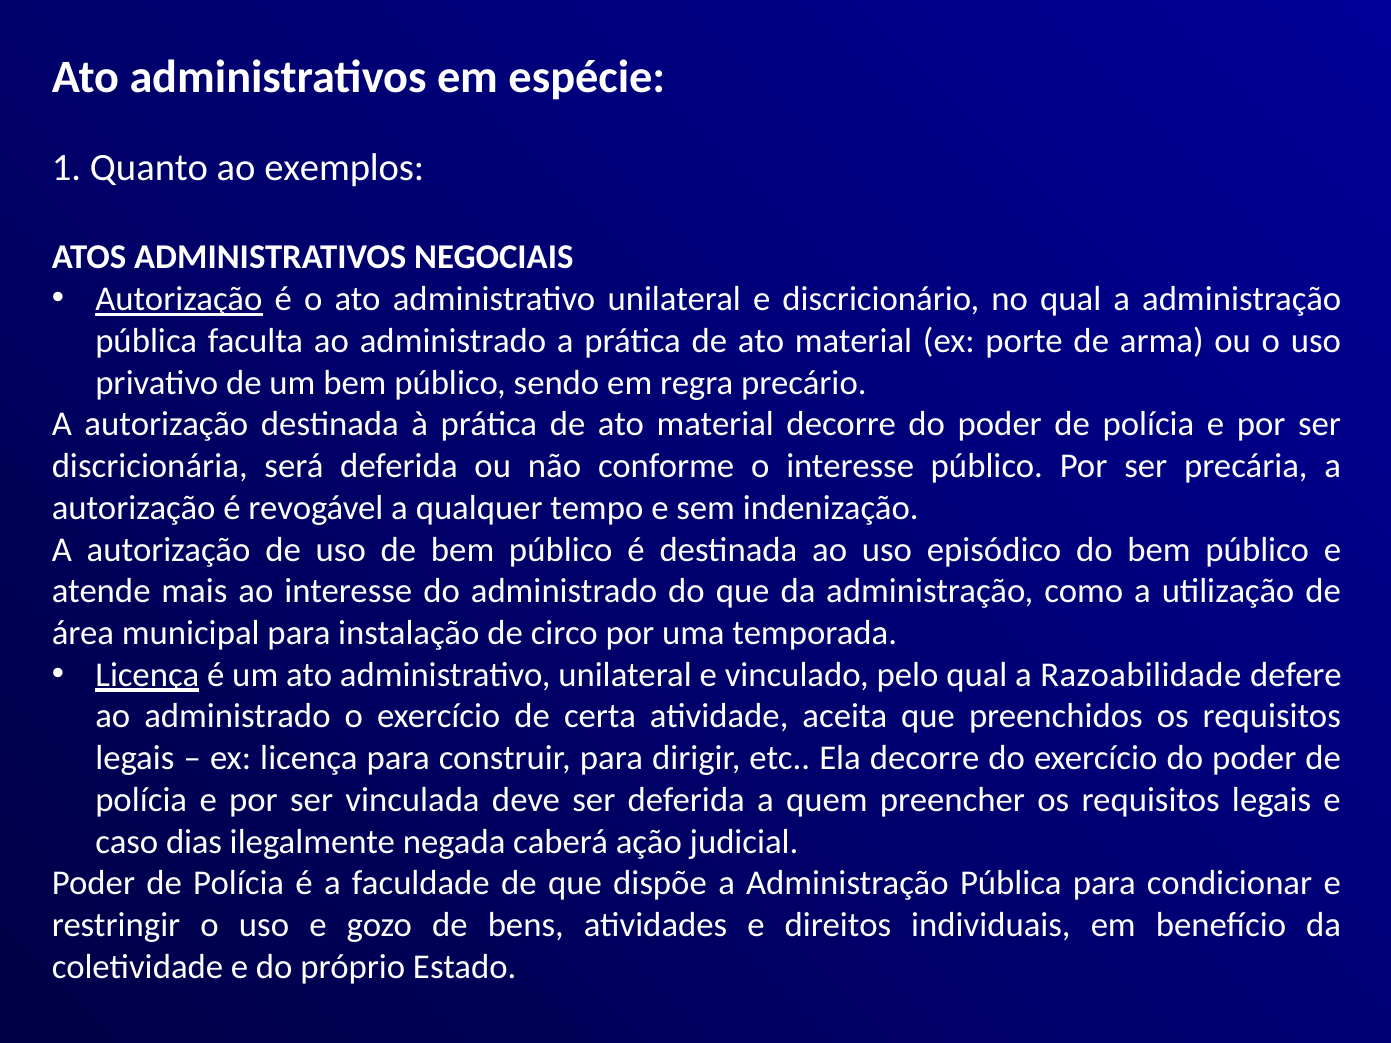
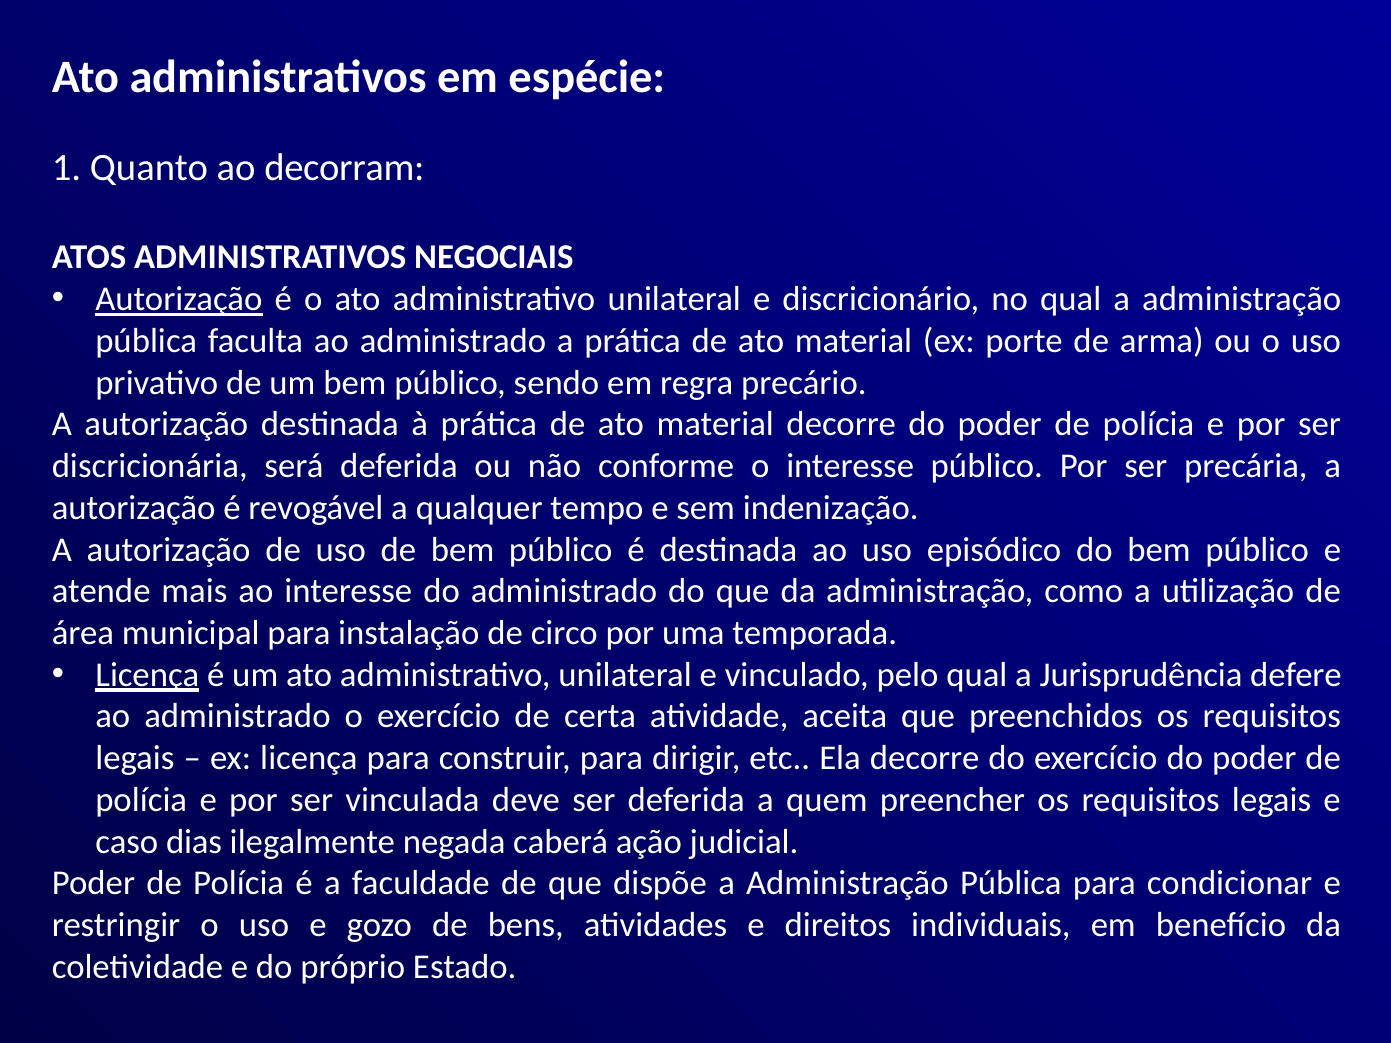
exemplos: exemplos -> decorram
Razoabilidade: Razoabilidade -> Jurisprudência
